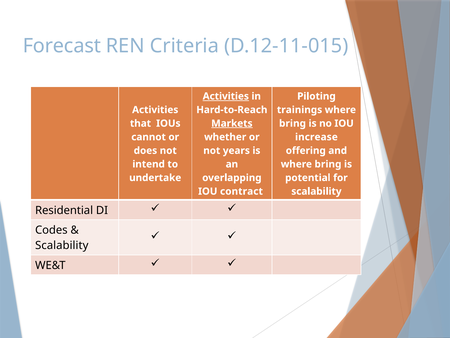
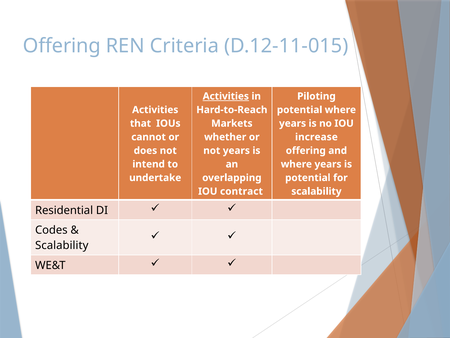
Forecast at (62, 46): Forecast -> Offering
trainings at (300, 110): trainings -> potential
Markets underline: present -> none
bring at (293, 123): bring -> years
bring at (328, 164): bring -> years
